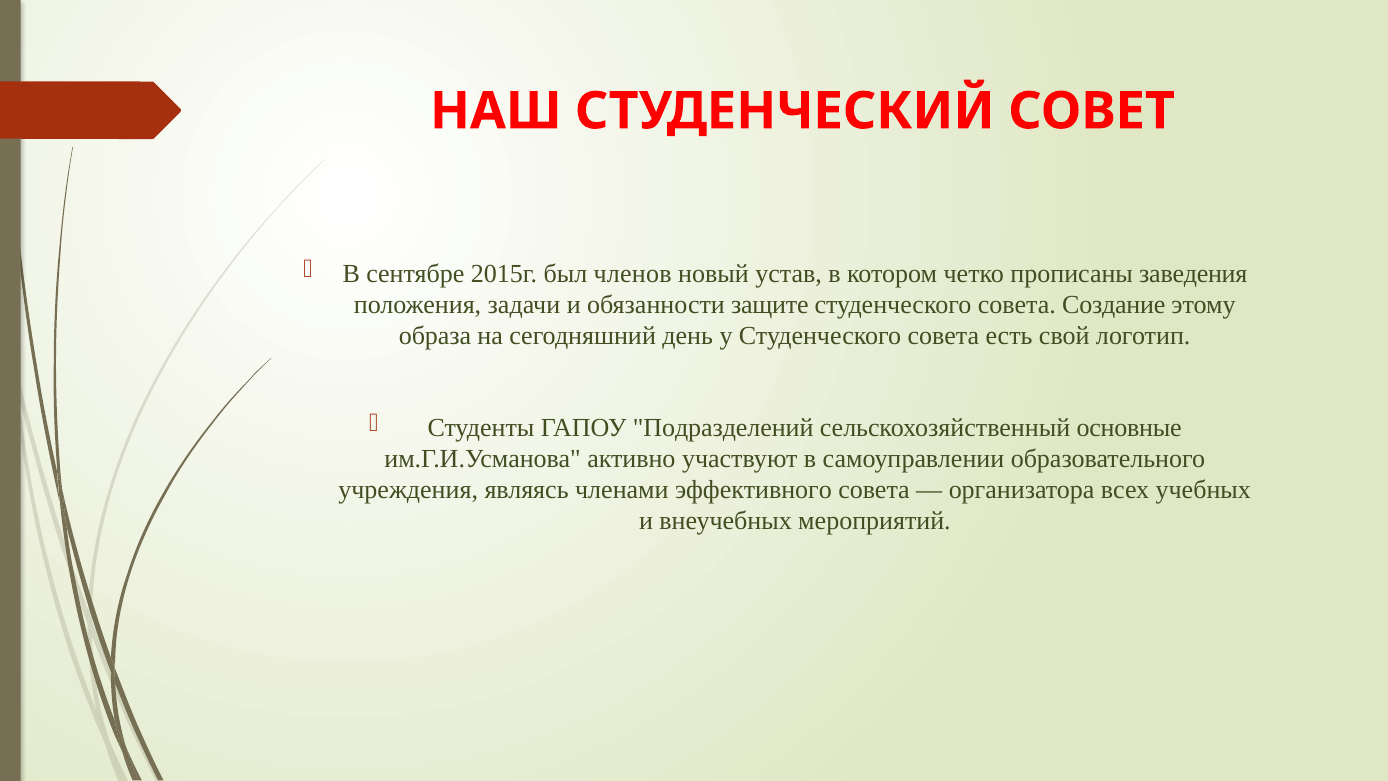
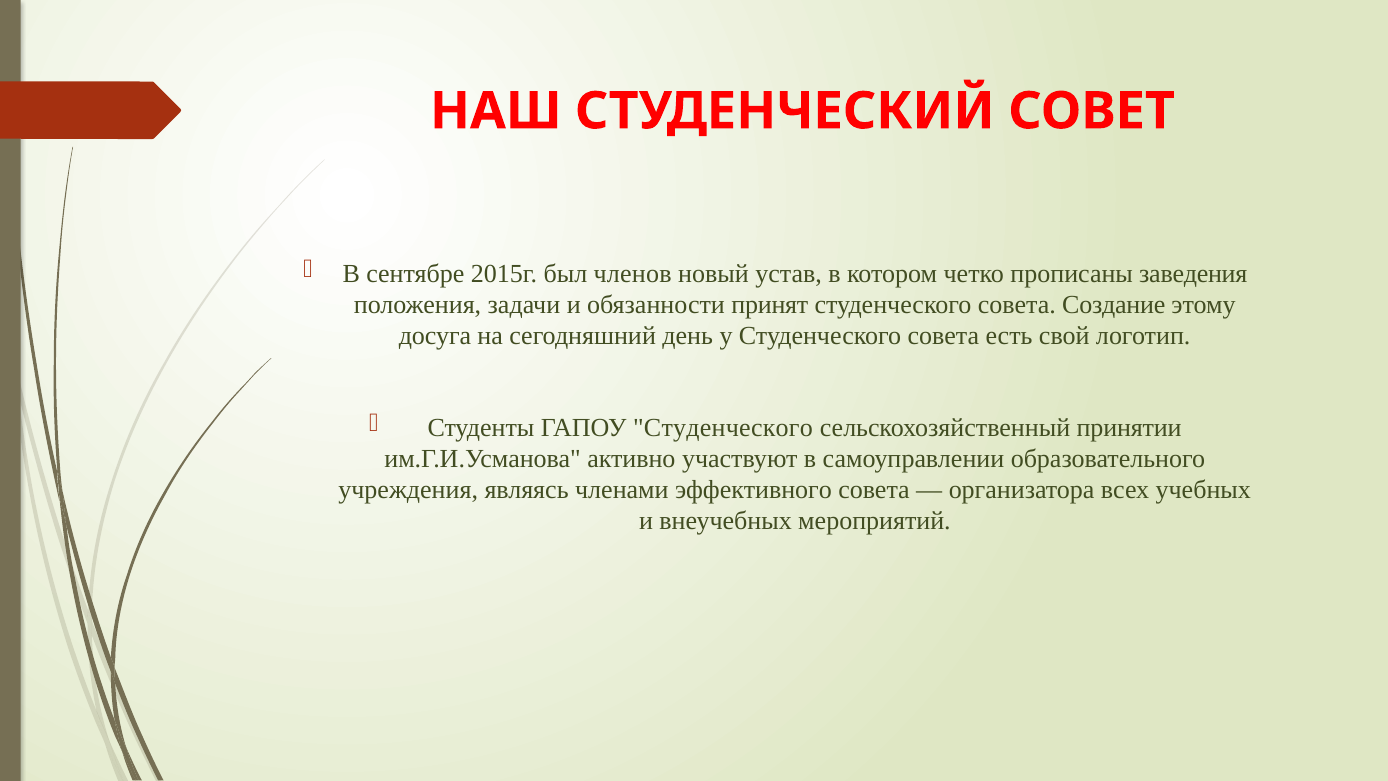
защите: защите -> принят
образа: образа -> досуга
ГАПОУ Подразделений: Подразделений -> Студенческого
основные: основные -> принятии
